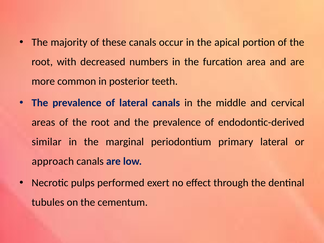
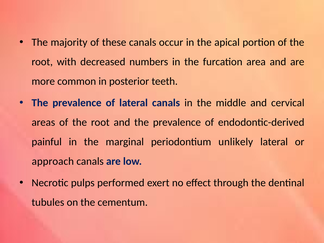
similar: similar -> painful
primary: primary -> unlikely
